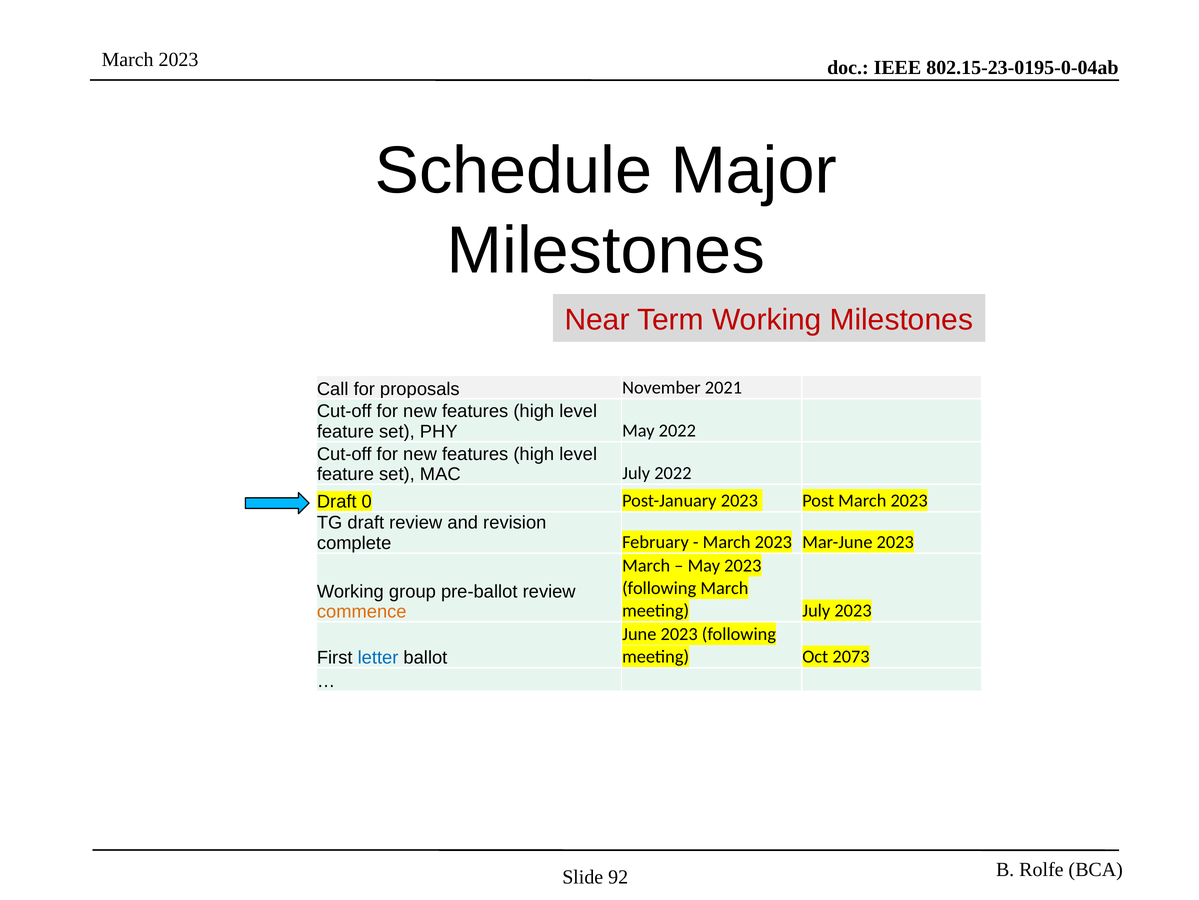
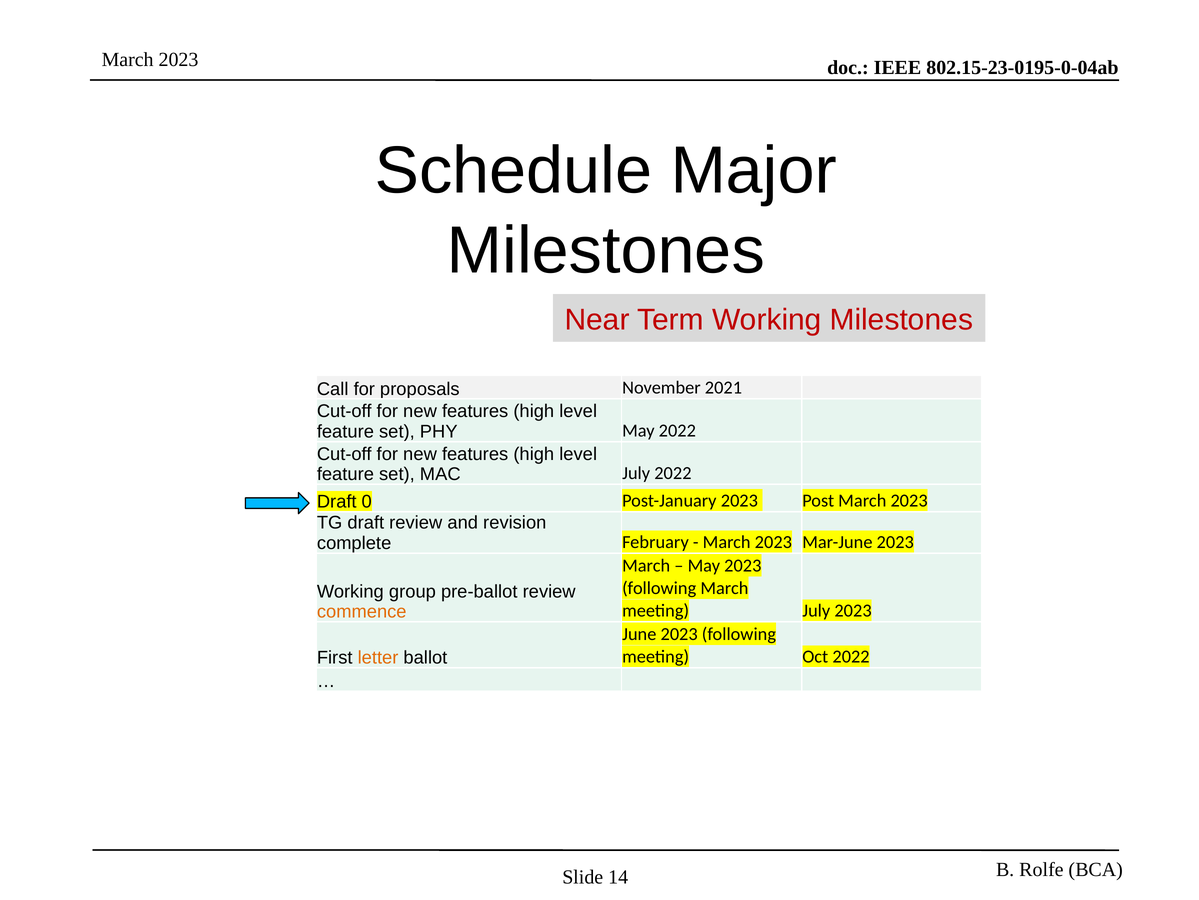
Oct 2073: 2073 -> 2022
letter colour: blue -> orange
92: 92 -> 14
